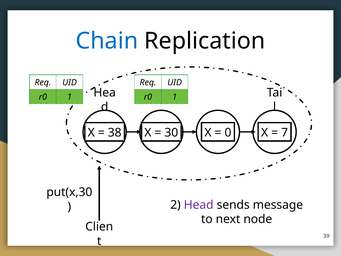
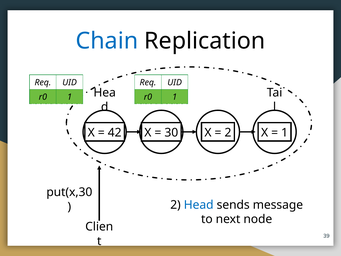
38: 38 -> 42
0 at (228, 133): 0 -> 2
7 at (285, 133): 7 -> 1
Head colour: purple -> blue
